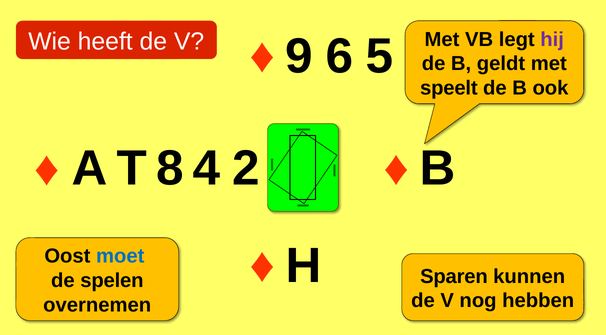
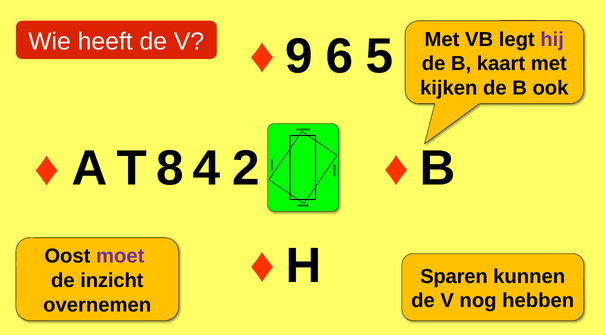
geldt: geldt -> kaart
speelt: speelt -> kijken
moet colour: blue -> purple
spelen: spelen -> inzicht
